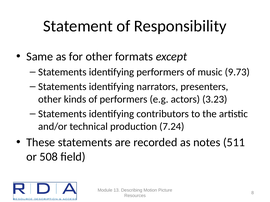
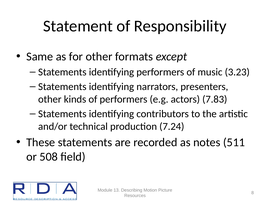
9.73: 9.73 -> 3.23
3.23: 3.23 -> 7.83
